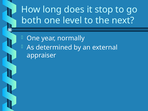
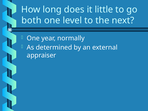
stop: stop -> little
